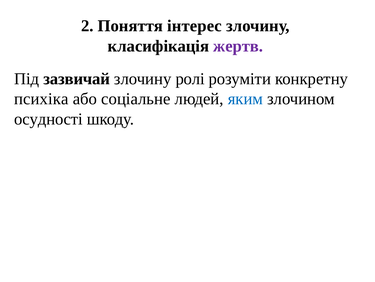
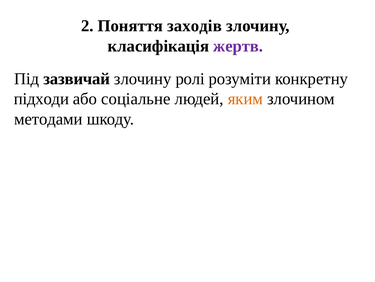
інтерес: інтерес -> заходів
психіка: психіка -> підходи
яким colour: blue -> orange
осудності: осудності -> методами
